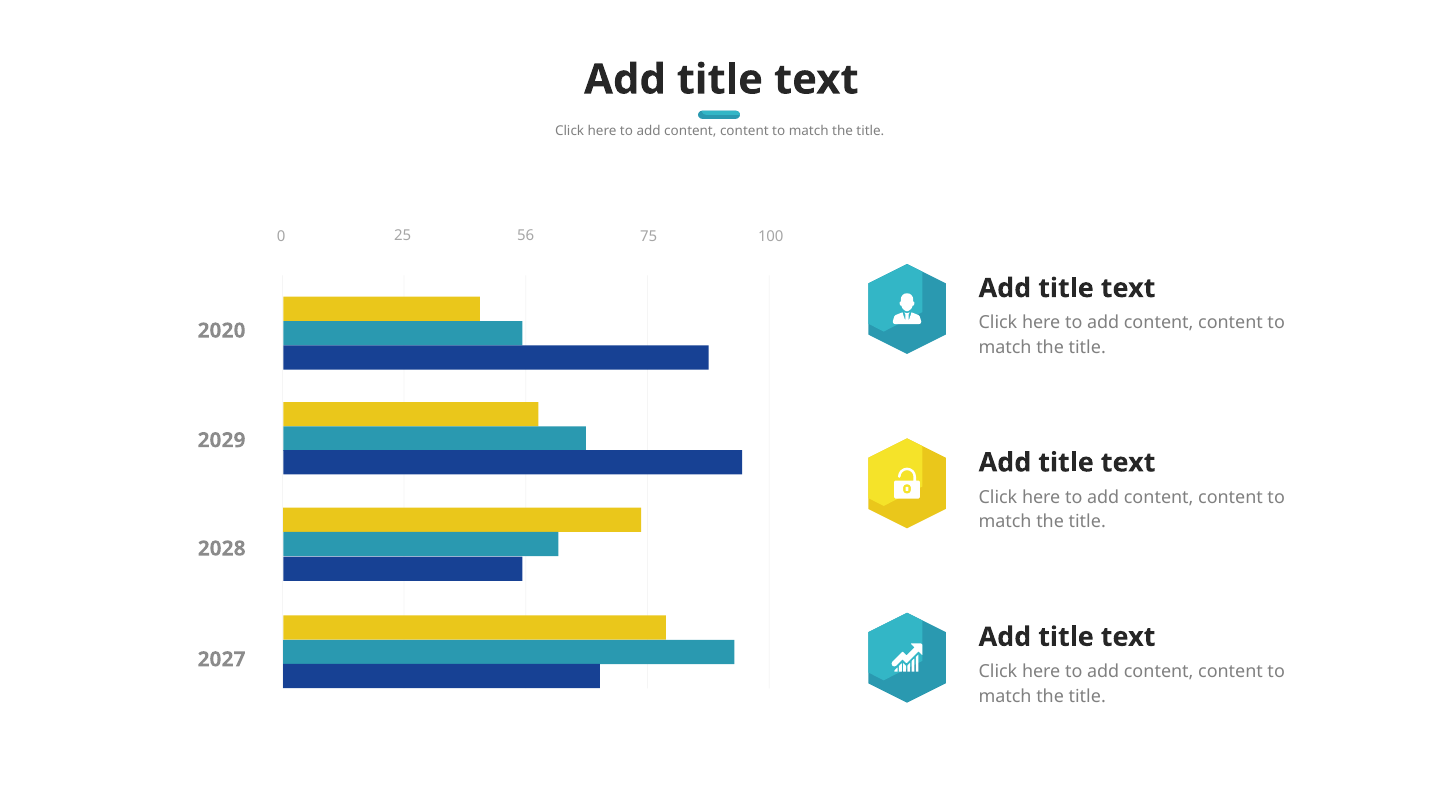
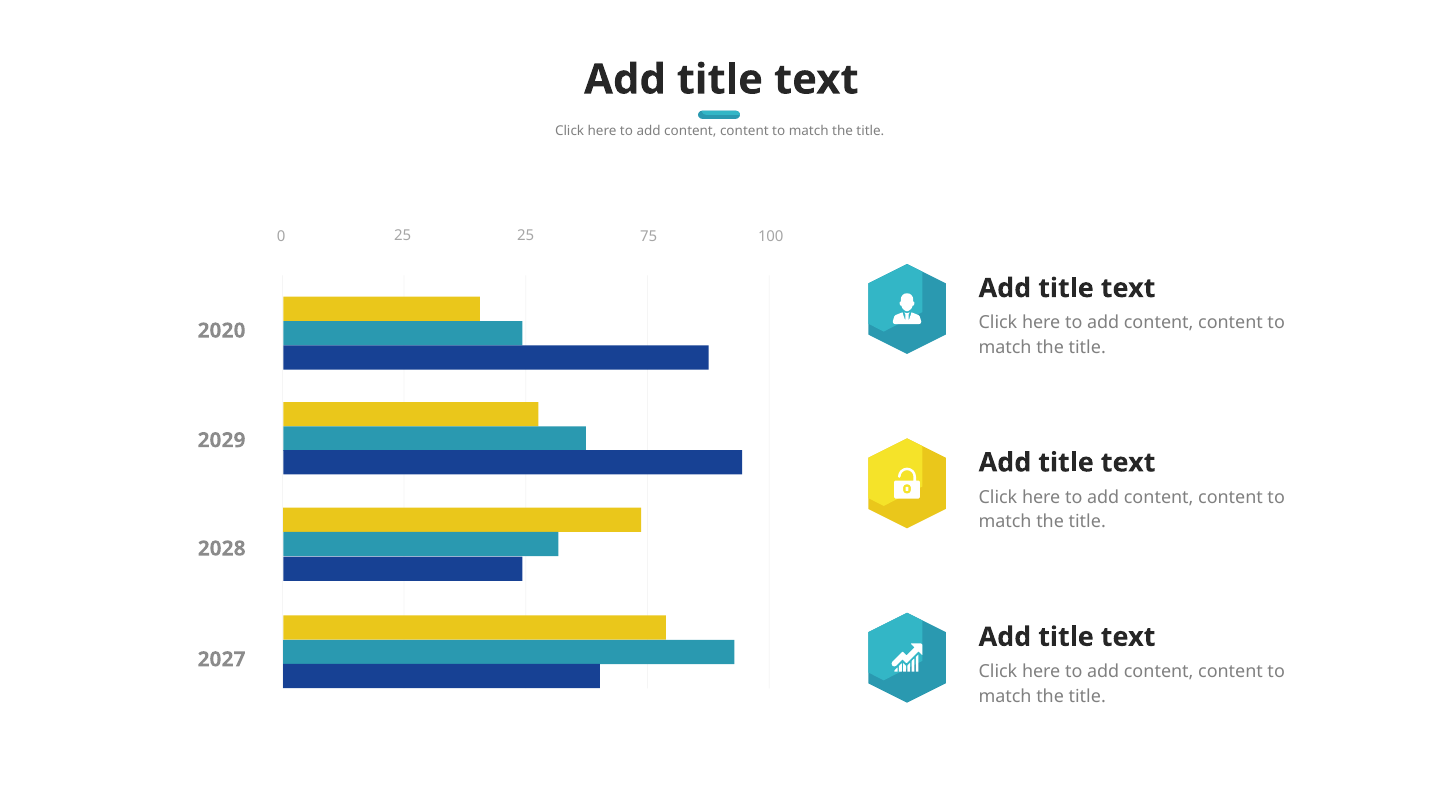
0 56: 56 -> 25
